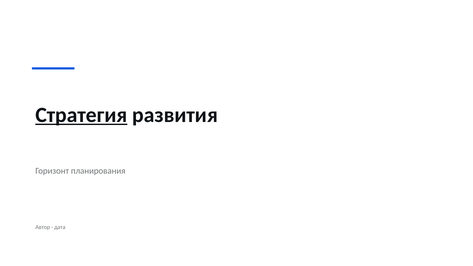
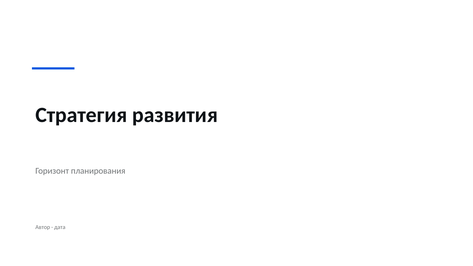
Стратегия underline: present -> none
